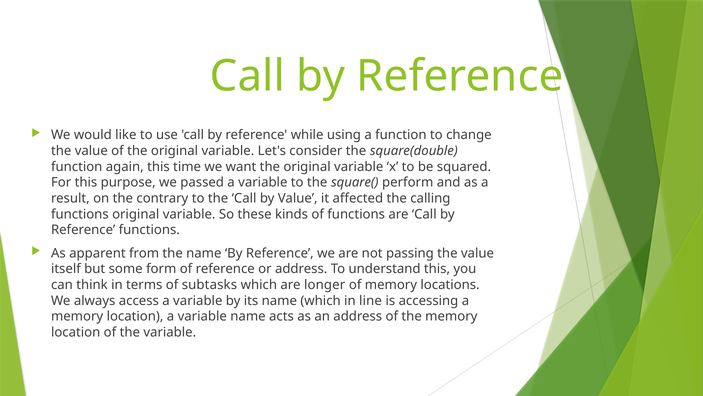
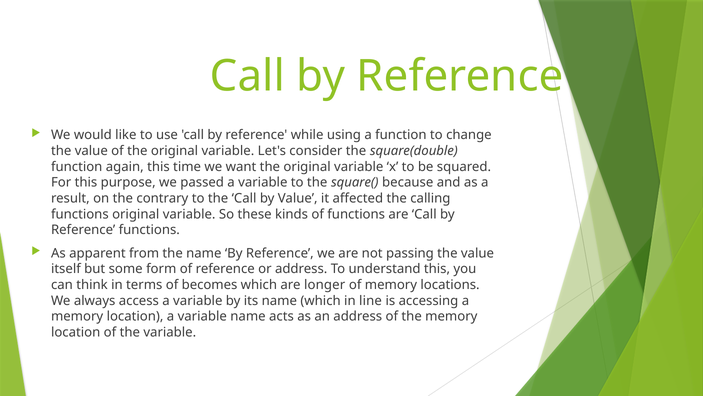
perform: perform -> because
subtasks: subtasks -> becomes
